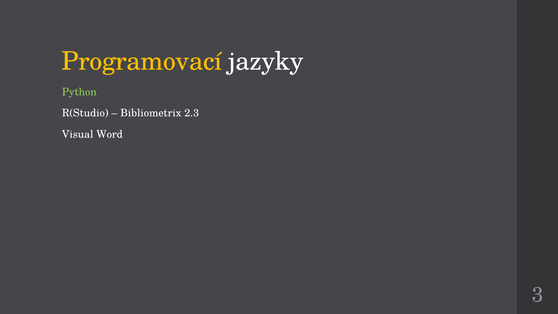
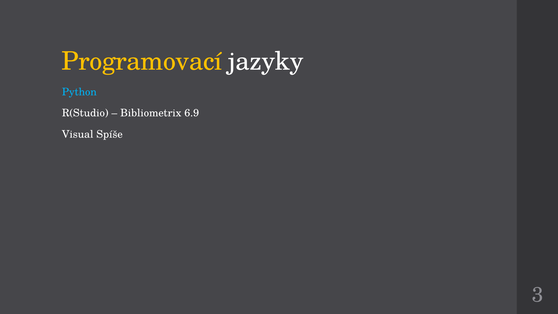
Python colour: light green -> light blue
2.3: 2.3 -> 6.9
Word: Word -> Spíše
